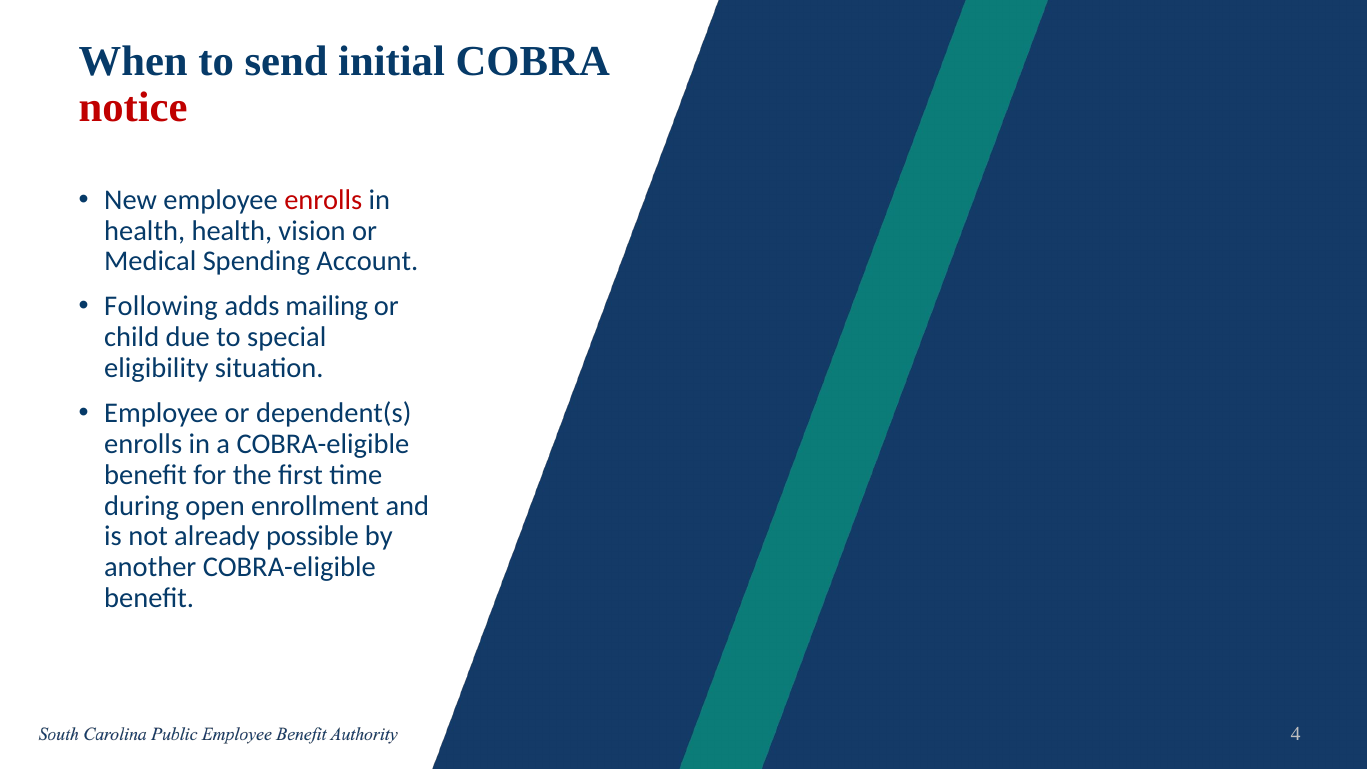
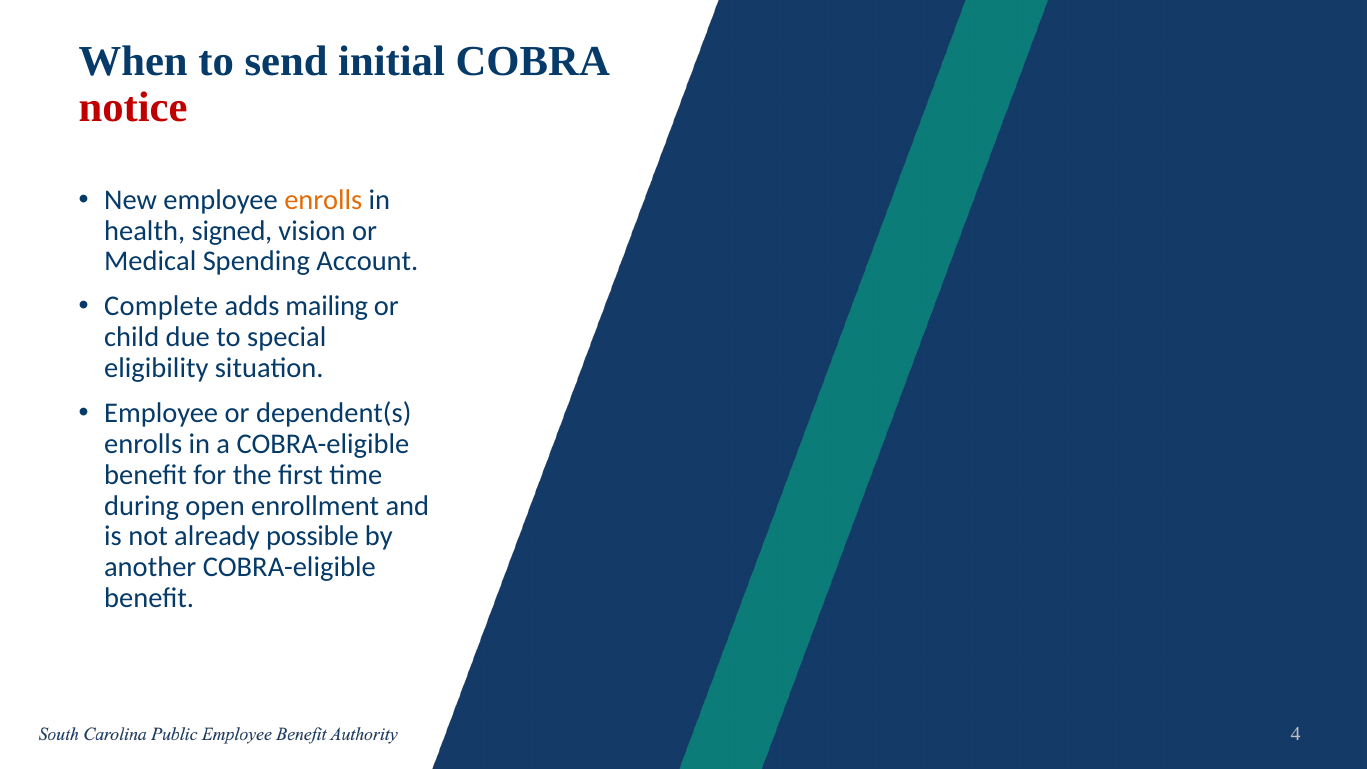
enrolls at (323, 200) colour: red -> orange
health health: health -> signed
Following: Following -> Complete
